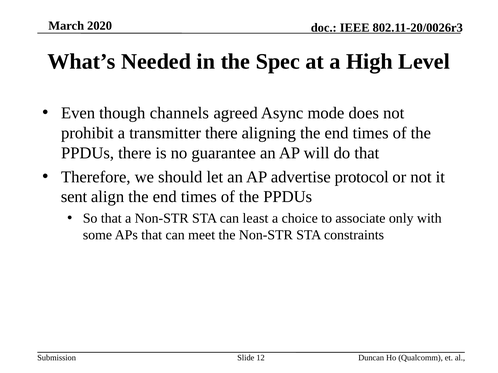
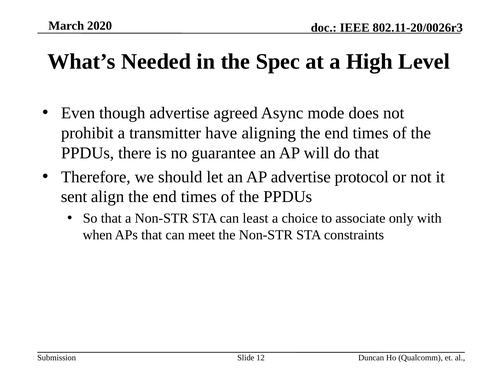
though channels: channels -> advertise
transmitter there: there -> have
some: some -> when
